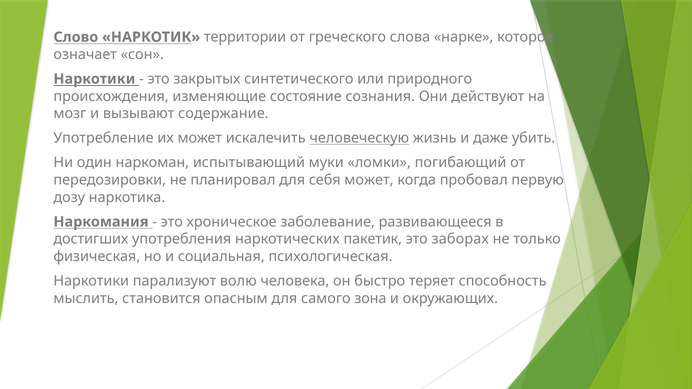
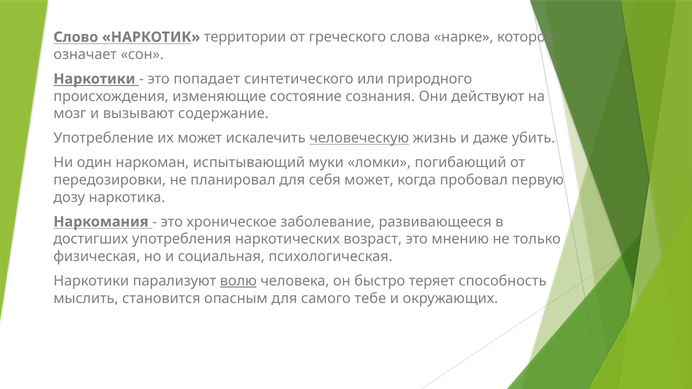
закрытых: закрытых -> попадает
пакетик: пакетик -> возраст
заборах: заборах -> мнению
волю underline: none -> present
зона: зона -> тебе
